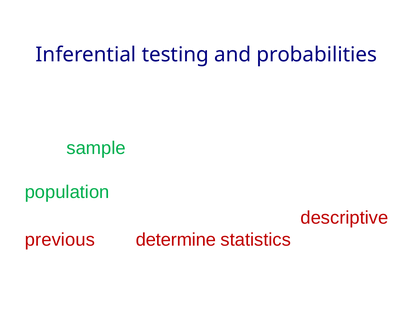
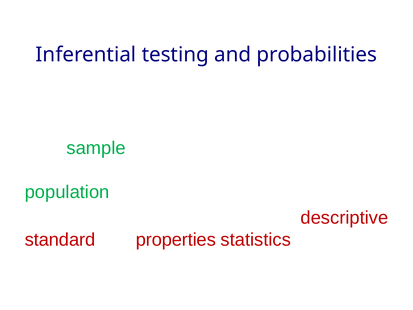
previous: previous -> standard
determine: determine -> properties
